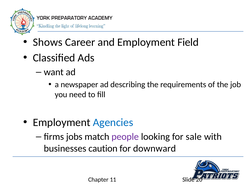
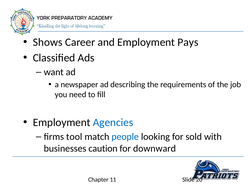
Field: Field -> Pays
jobs: jobs -> tool
people colour: purple -> blue
sale: sale -> sold
